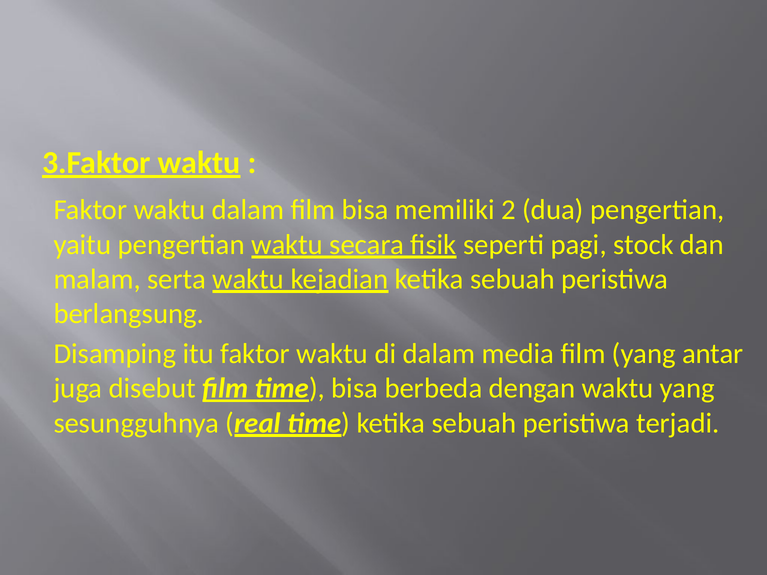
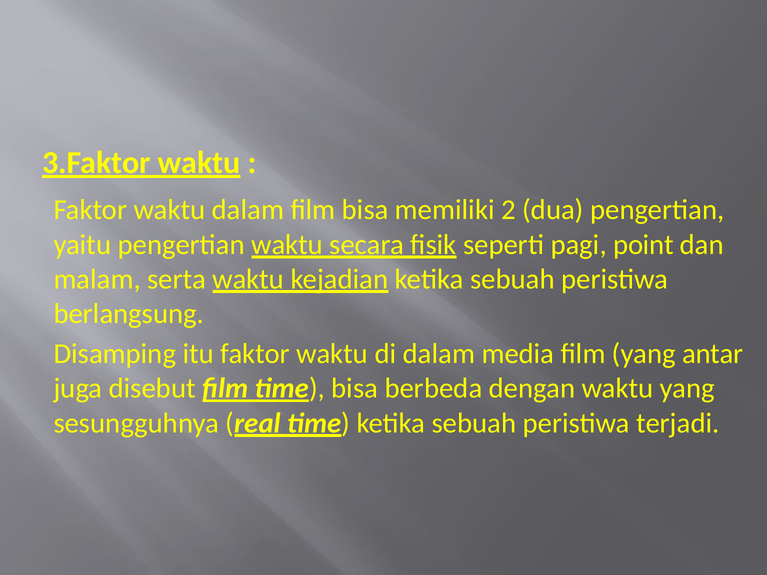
stock: stock -> point
